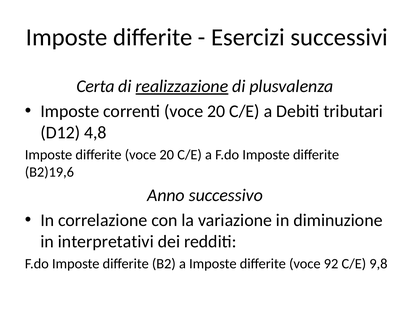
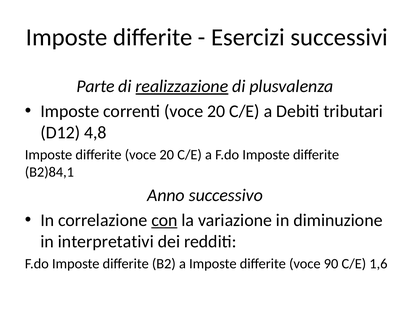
Certa: Certa -> Parte
B2)19,6: B2)19,6 -> B2)84,1
con underline: none -> present
92: 92 -> 90
9,8: 9,8 -> 1,6
